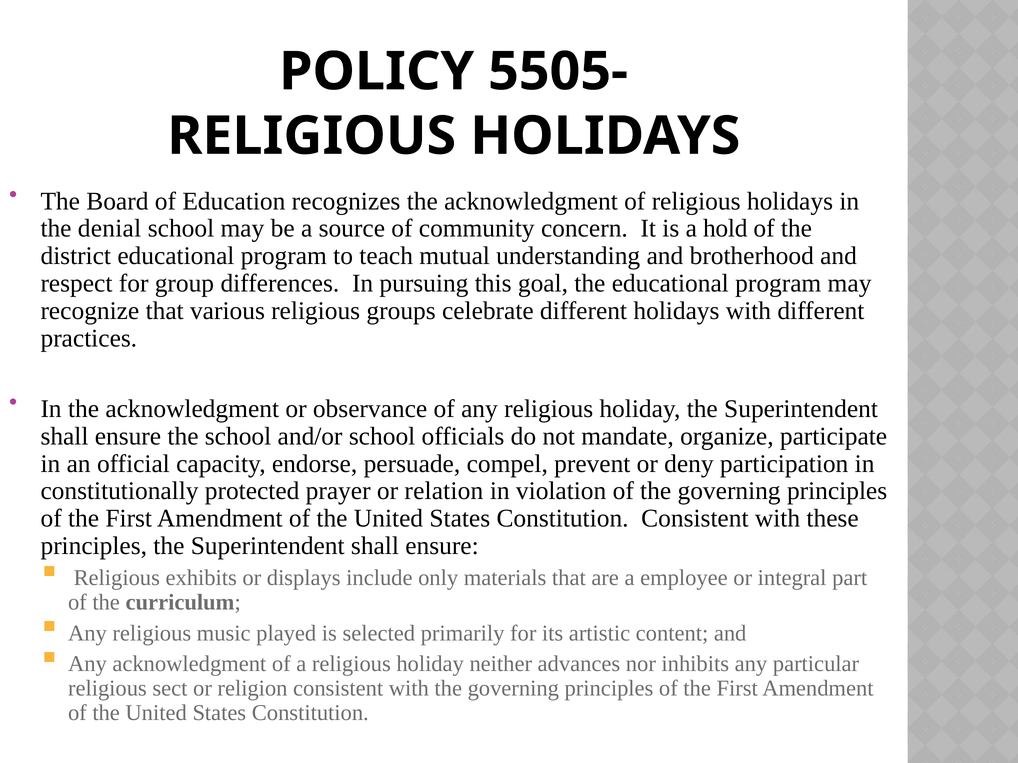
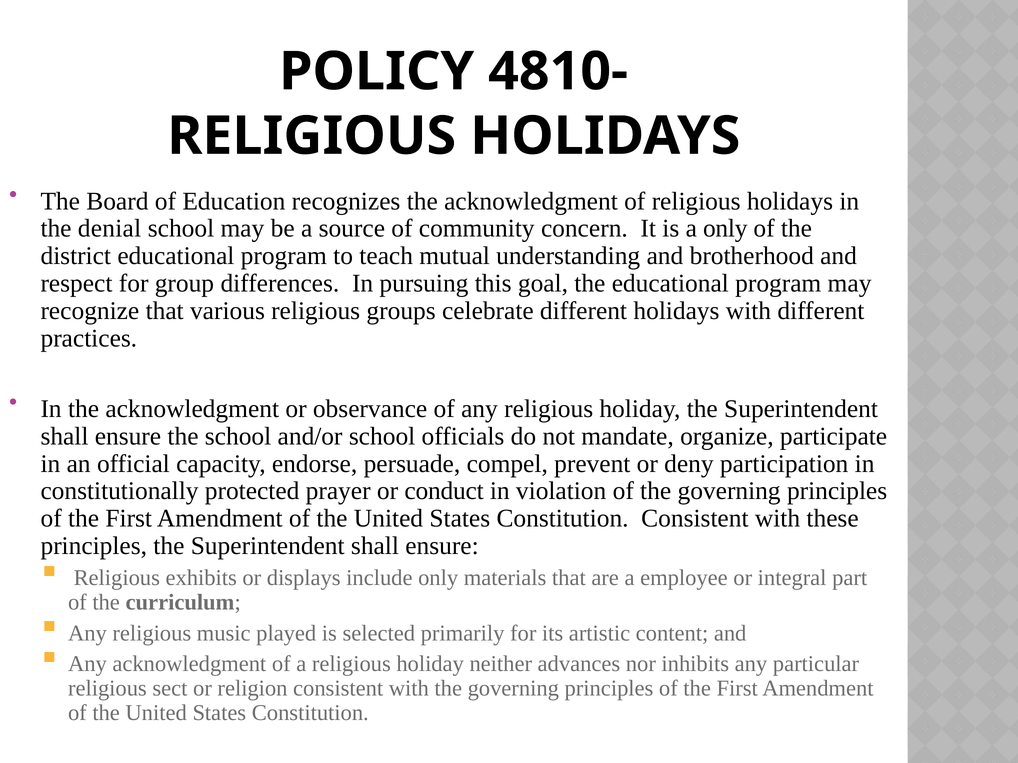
5505-: 5505- -> 4810-
a hold: hold -> only
relation: relation -> conduct
